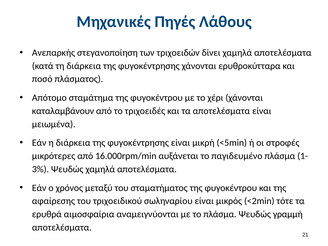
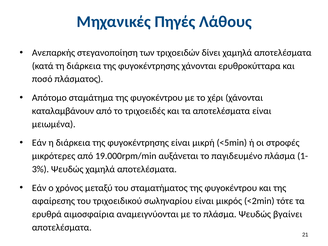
16.000rpm/min: 16.000rpm/min -> 19.000rpm/min
γραμμή: γραμμή -> βγαίνει
